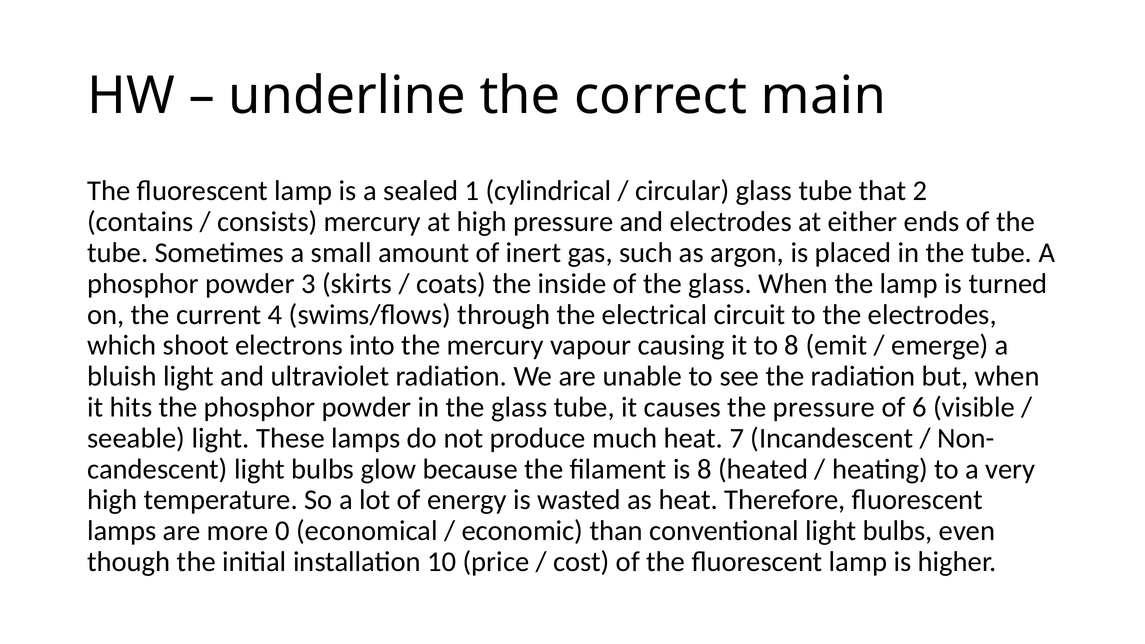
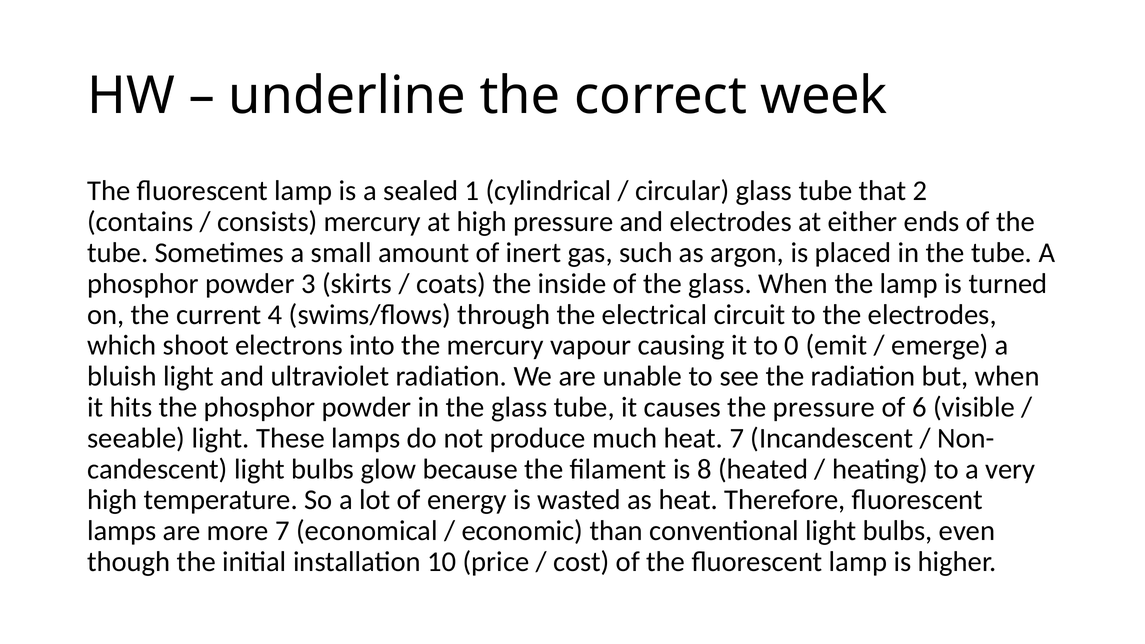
main: main -> week
to 8: 8 -> 0
more 0: 0 -> 7
